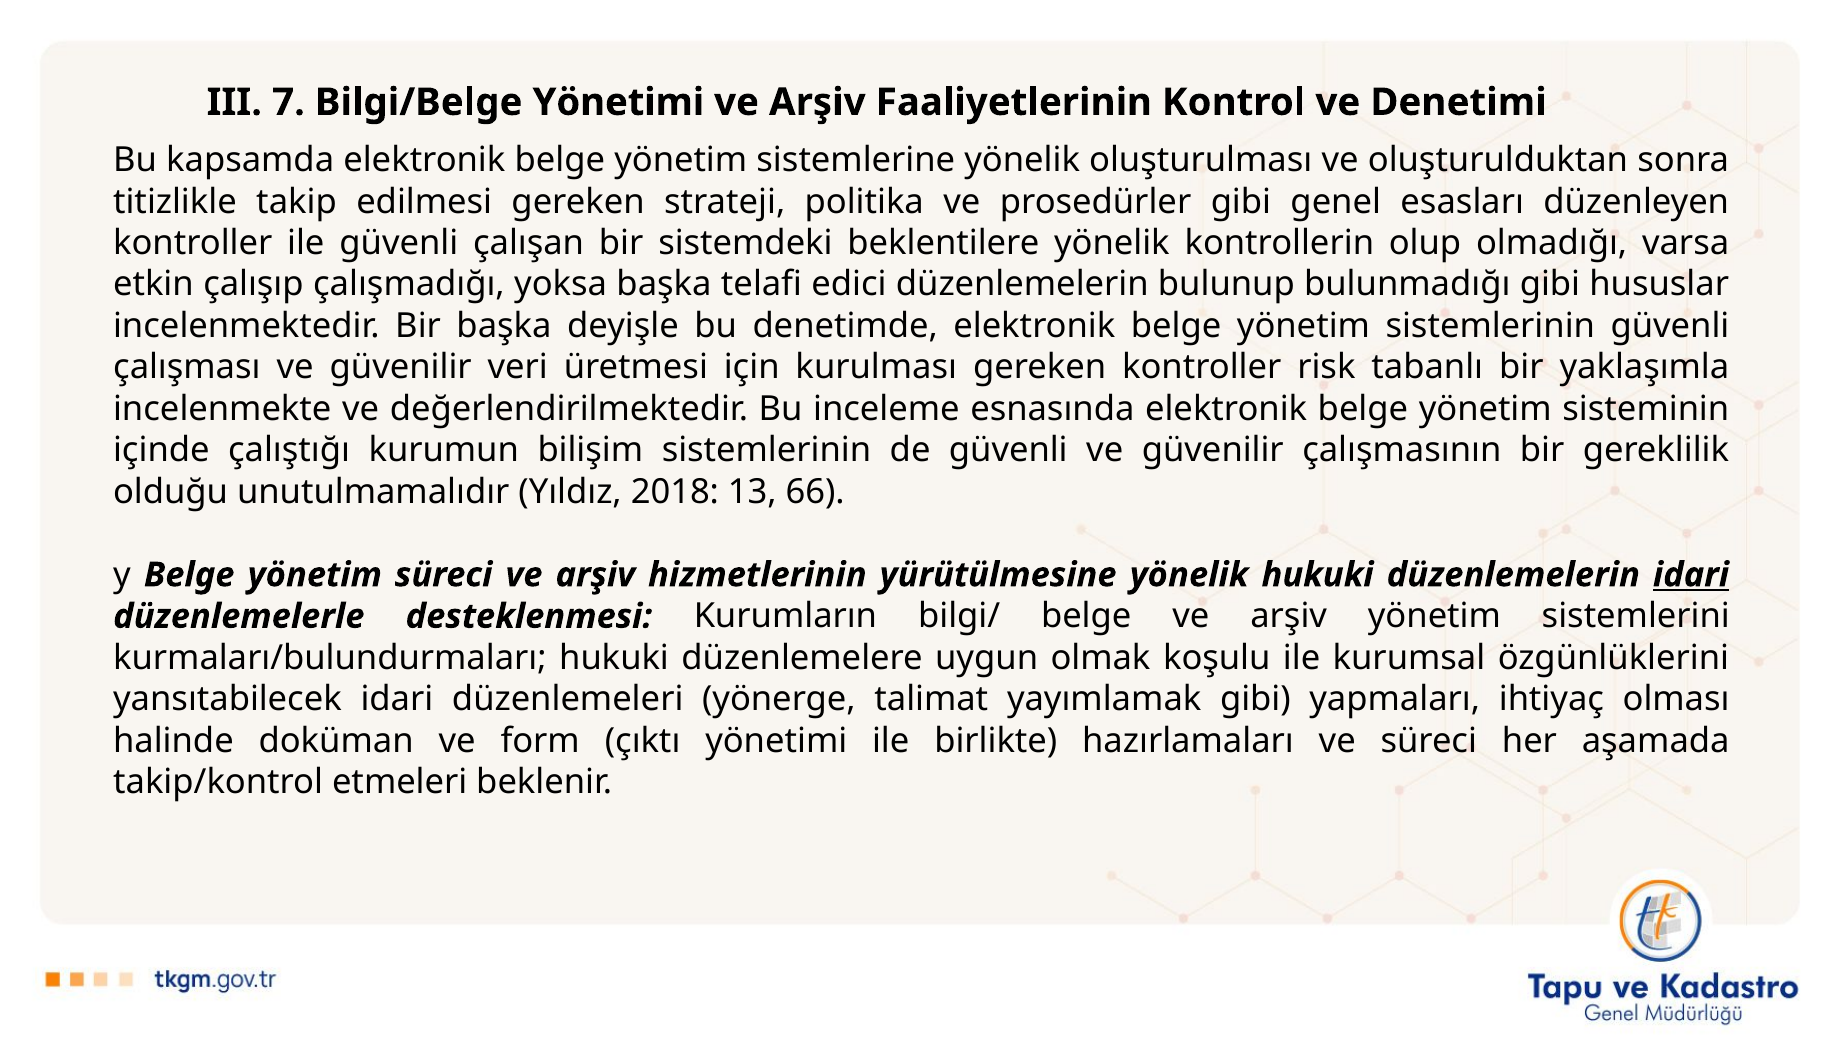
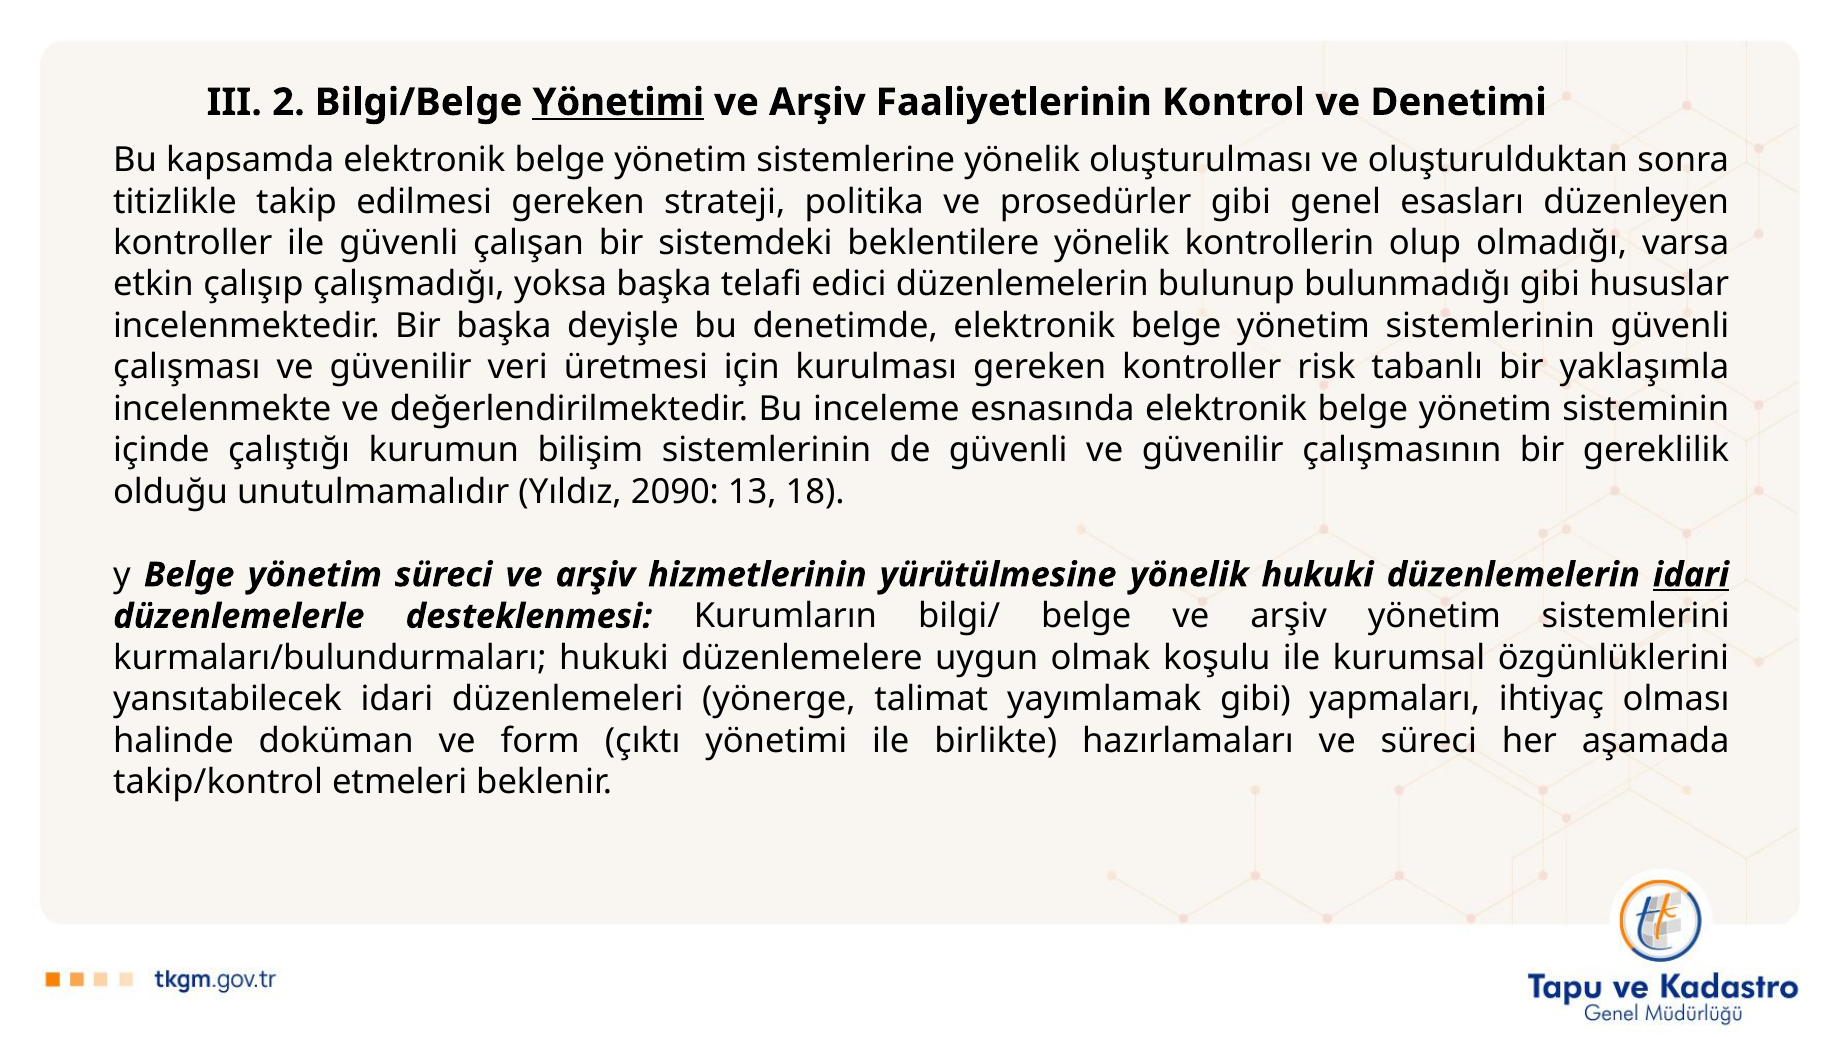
7: 7 -> 2
Yönetimi at (618, 102) underline: none -> present
2018: 2018 -> 2090
66: 66 -> 18
